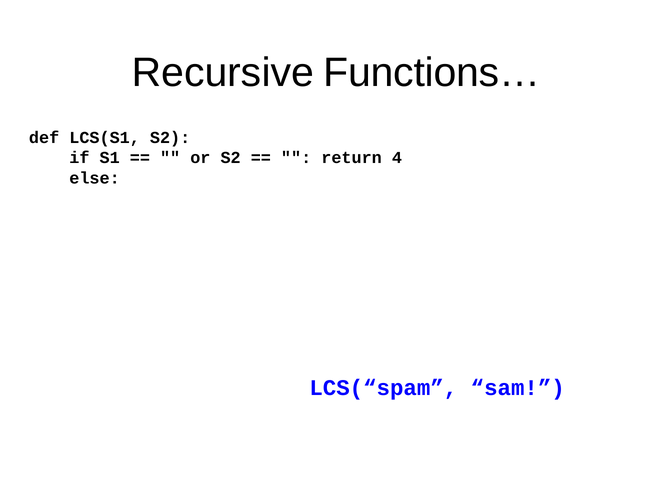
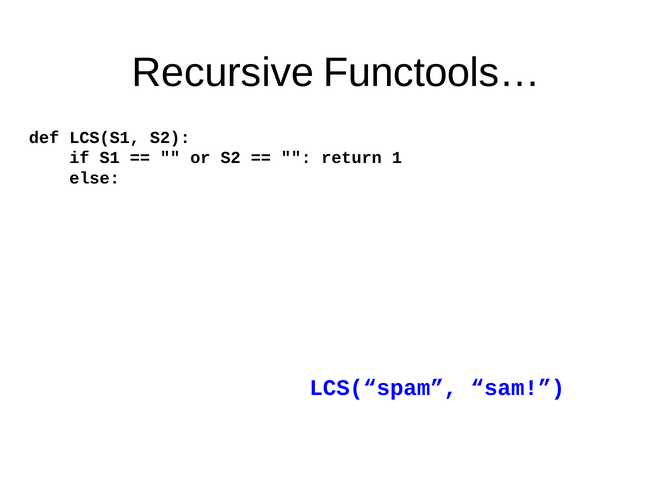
Functions…: Functions… -> Functools…
4: 4 -> 1
